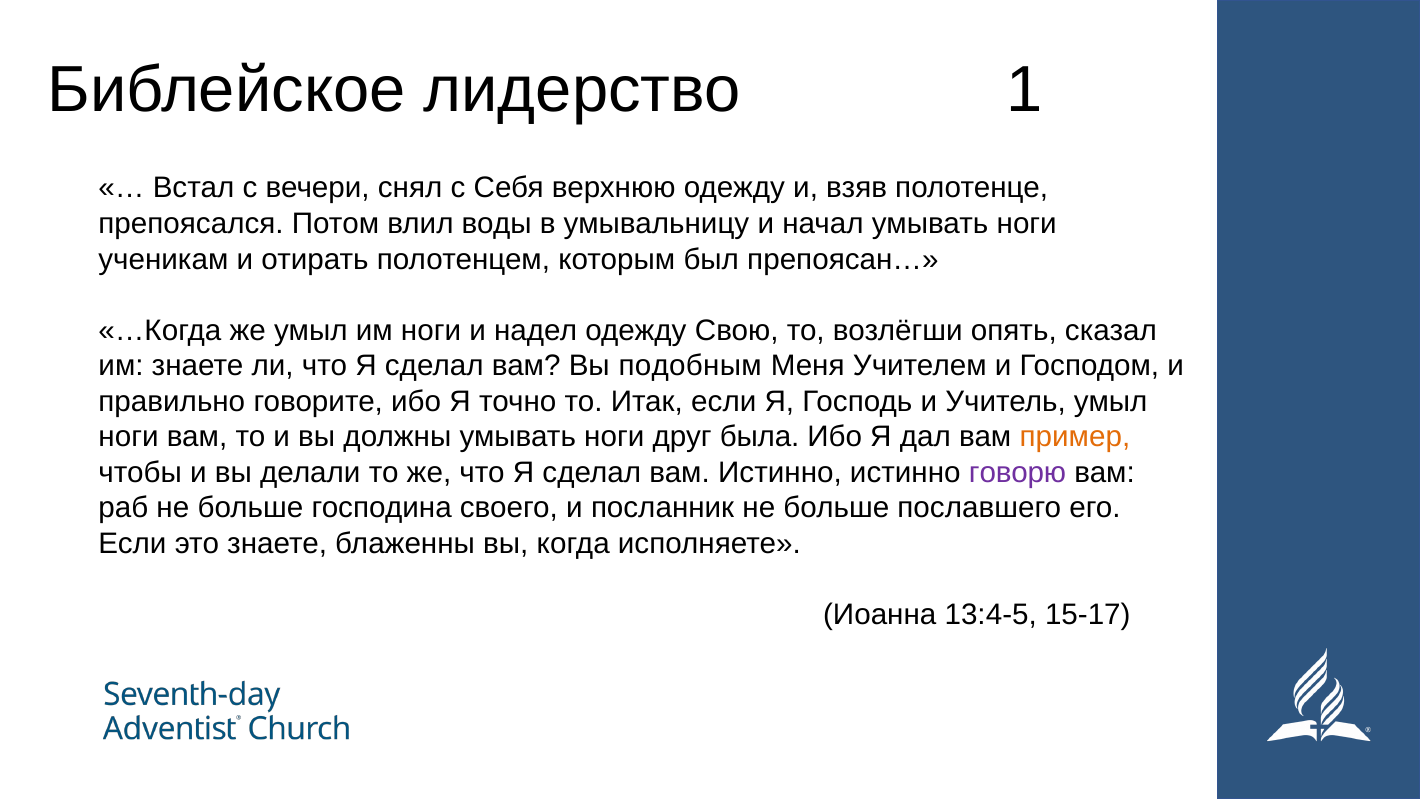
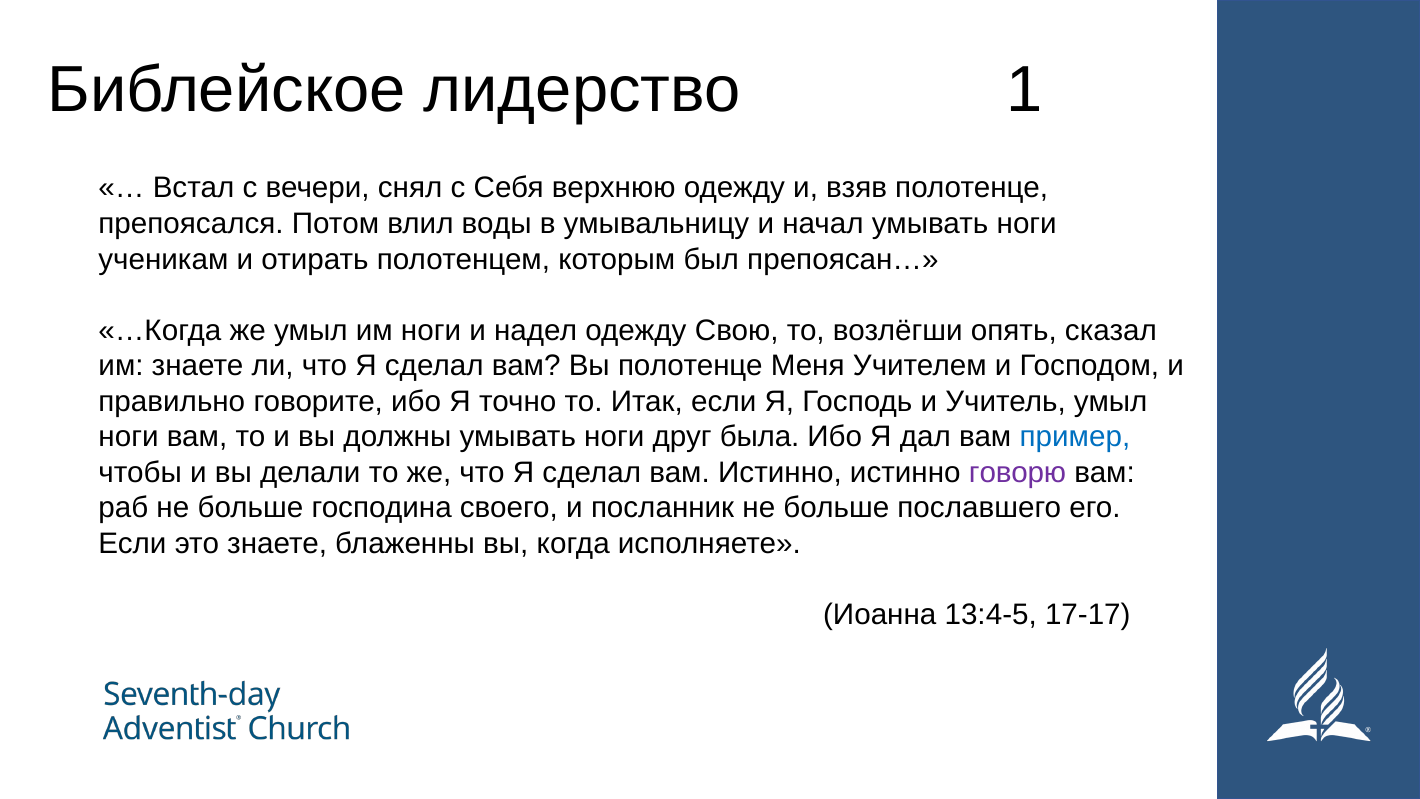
Вы подобным: подобным -> полотенце
пример colour: orange -> blue
15-17: 15-17 -> 17-17
